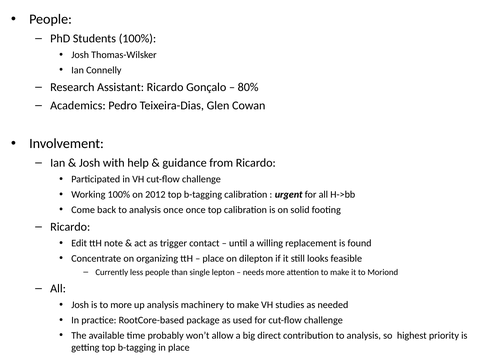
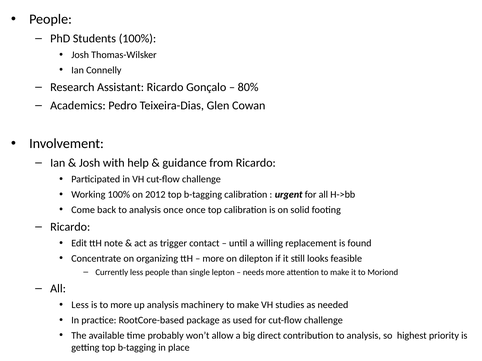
place at (213, 259): place -> more
Josh at (80, 305): Josh -> Less
